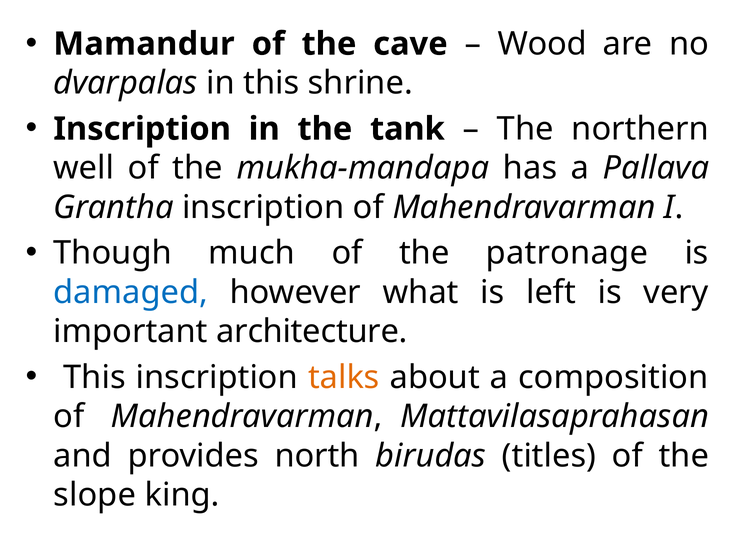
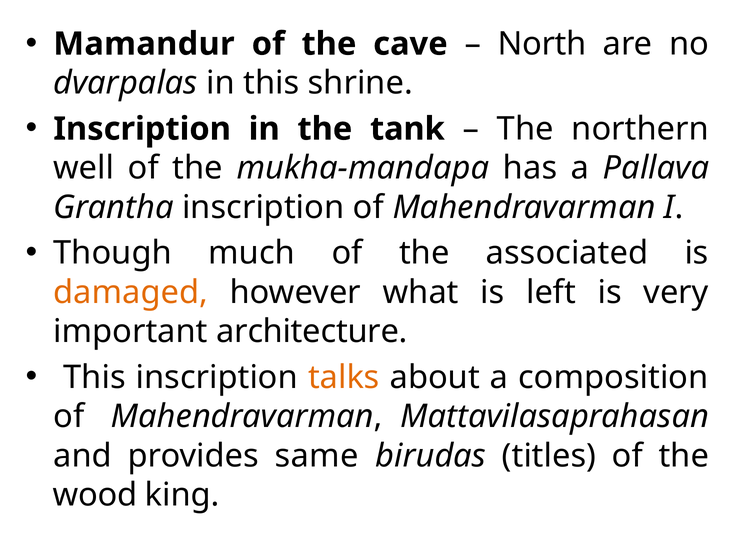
Wood: Wood -> North
patronage: patronage -> associated
damaged colour: blue -> orange
north: north -> same
slope: slope -> wood
